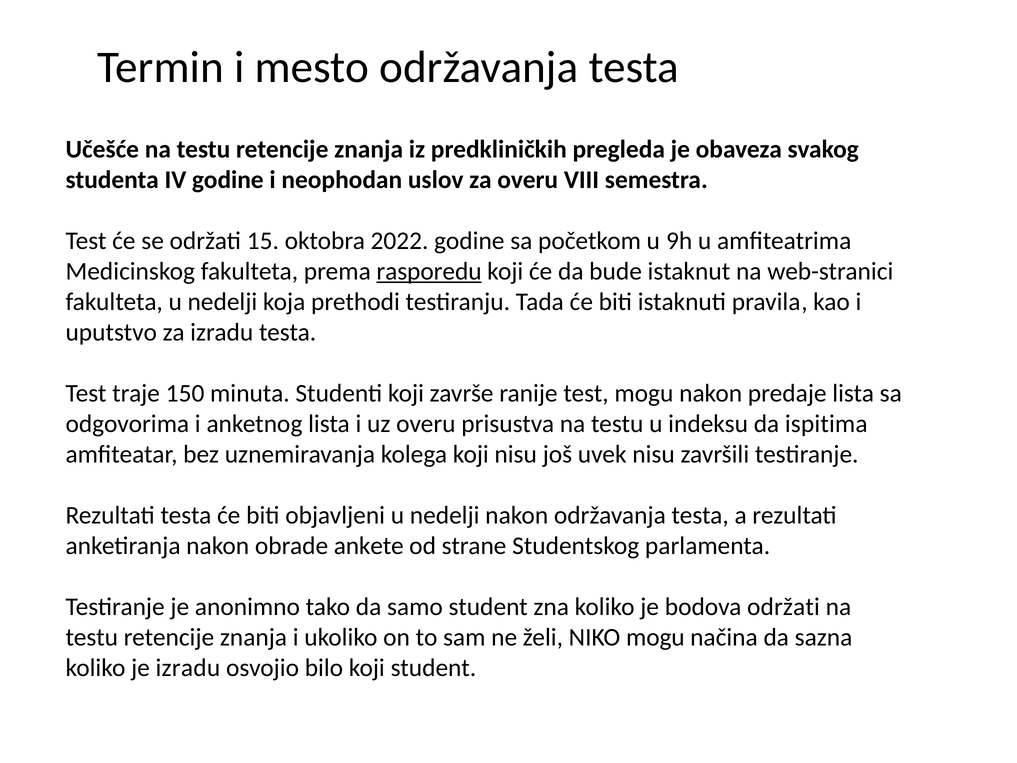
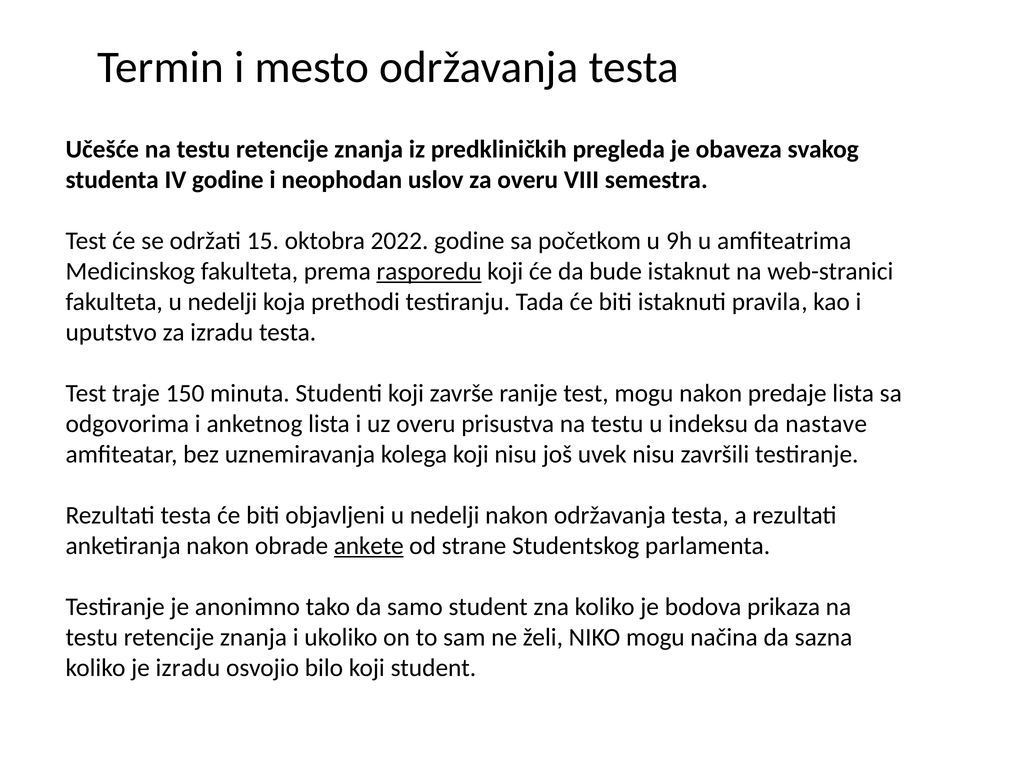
ispitima: ispitima -> nastave
ankete underline: none -> present
bodova održati: održati -> prikaza
